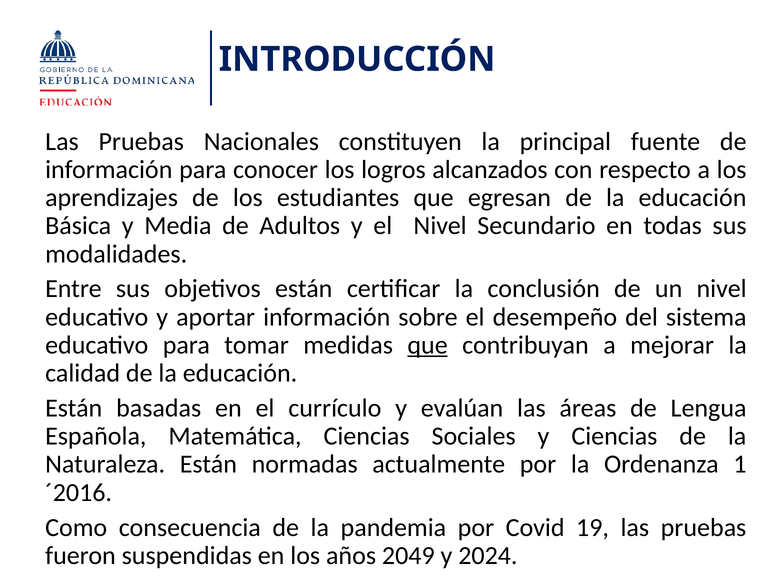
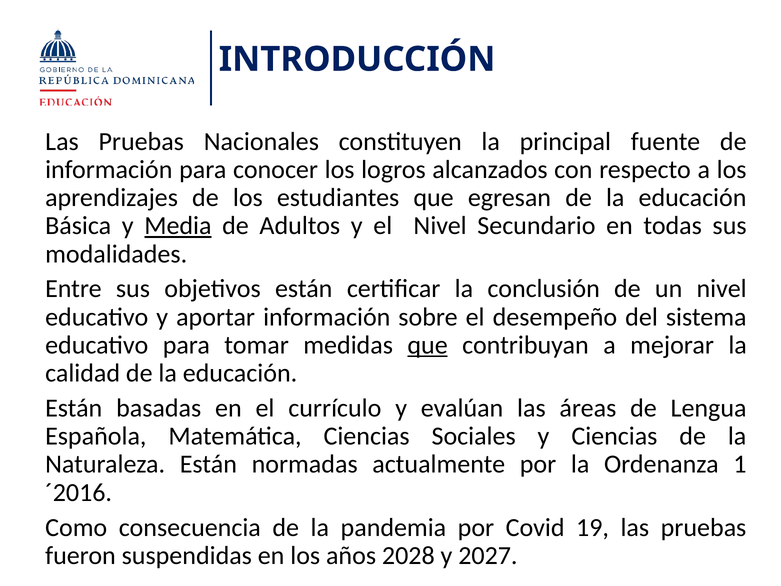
Media underline: none -> present
2049: 2049 -> 2028
2024: 2024 -> 2027
